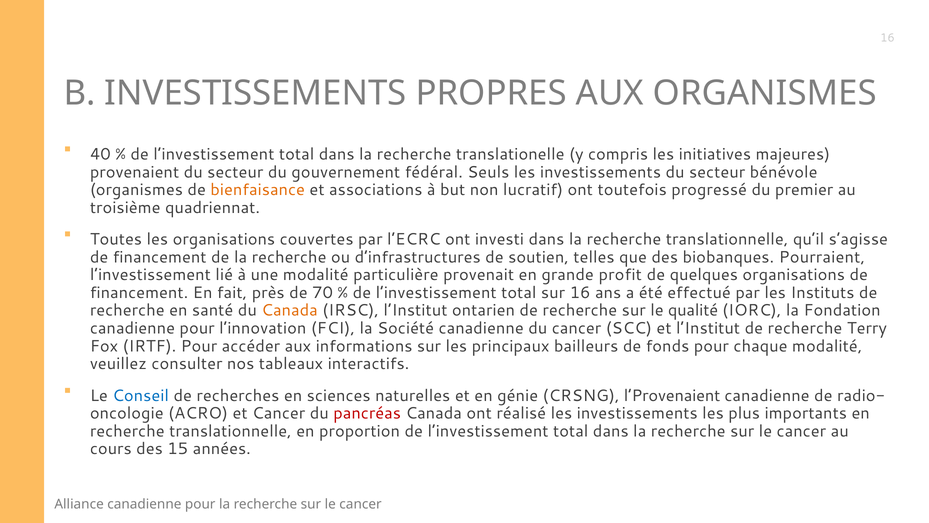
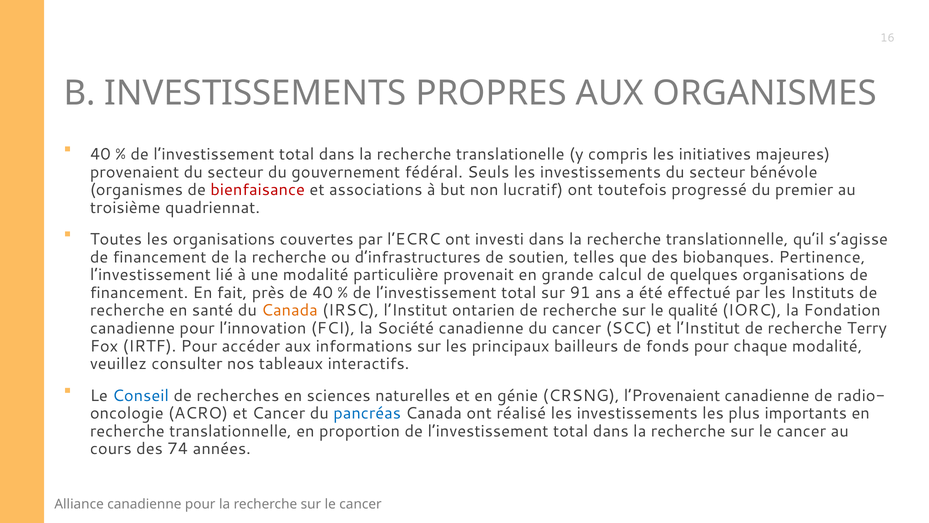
bienfaisance colour: orange -> red
Pourraient: Pourraient -> Pertinence
profit: profit -> calcul
de 70: 70 -> 40
sur 16: 16 -> 91
pancréas colour: red -> blue
15: 15 -> 74
